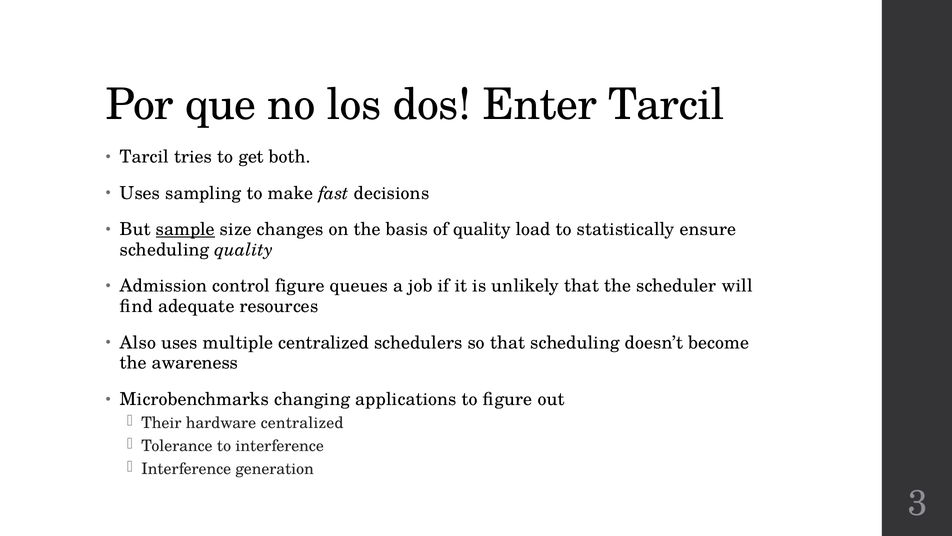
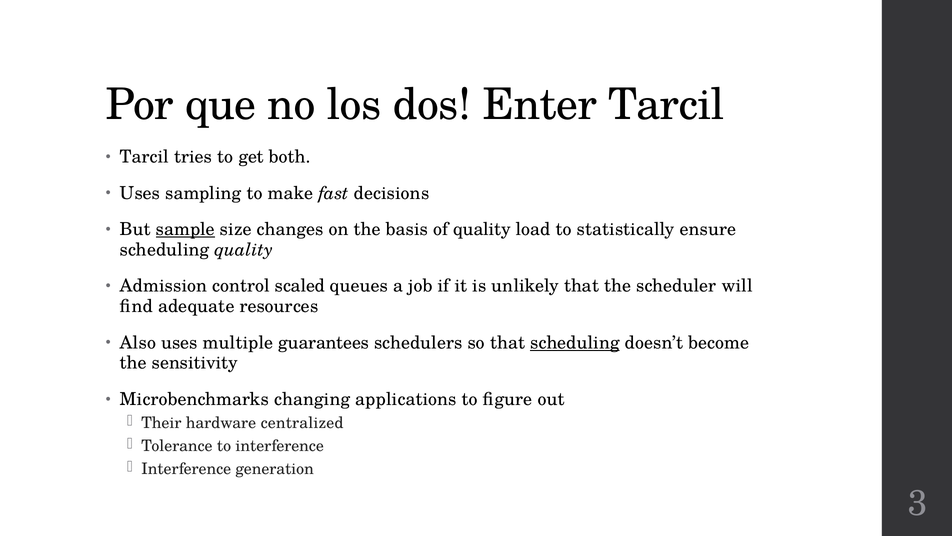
control figure: figure -> scaled
multiple centralized: centralized -> guarantees
scheduling at (575, 342) underline: none -> present
awareness: awareness -> sensitivity
